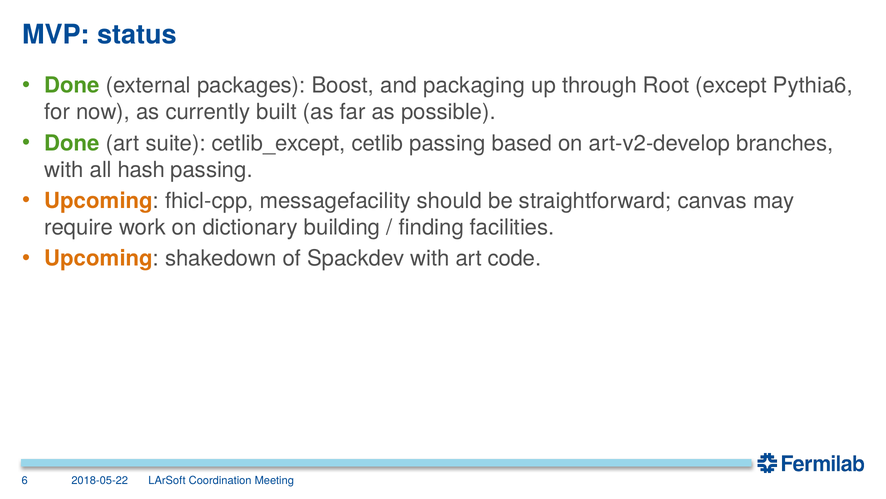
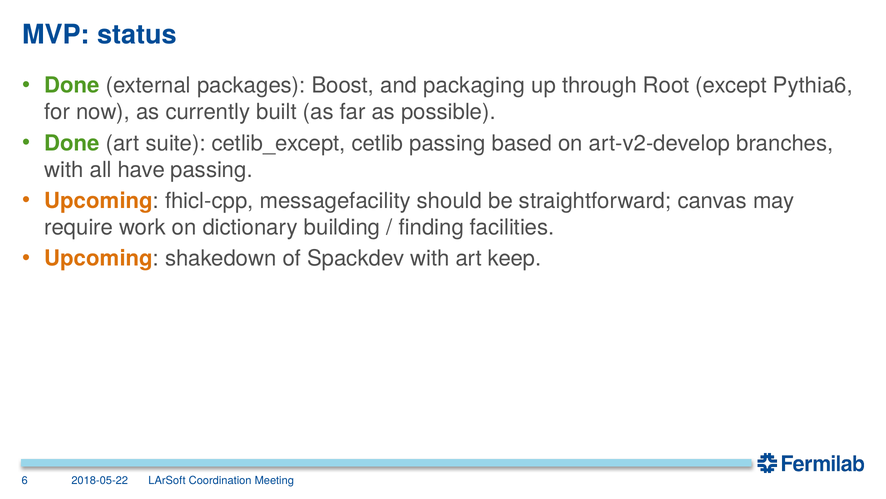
hash: hash -> have
code: code -> keep
